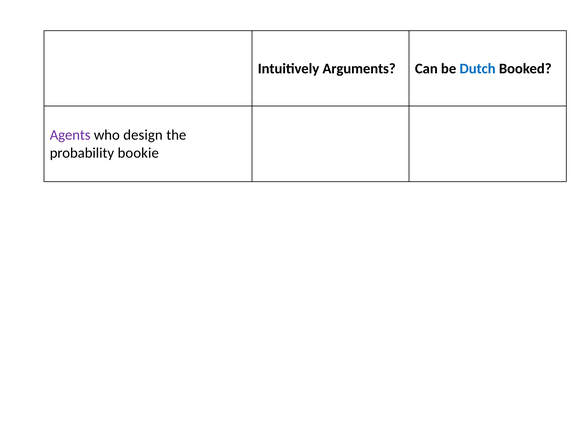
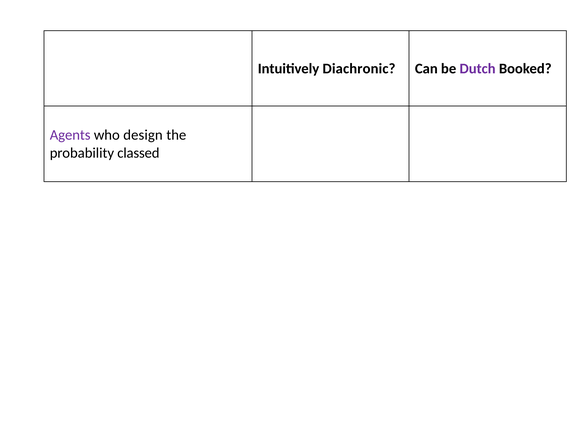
Arguments: Arguments -> Diachronic
Dutch colour: blue -> purple
bookie: bookie -> classed
